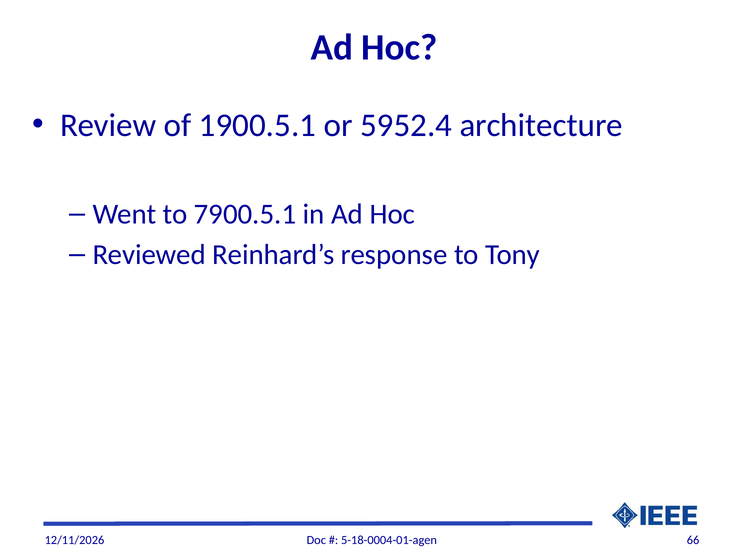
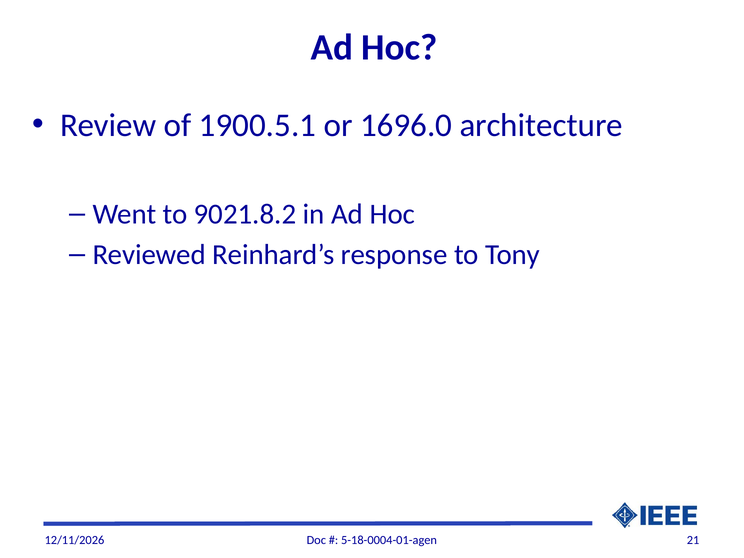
5952.4: 5952.4 -> 1696.0
7900.5.1: 7900.5.1 -> 9021.8.2
66: 66 -> 21
